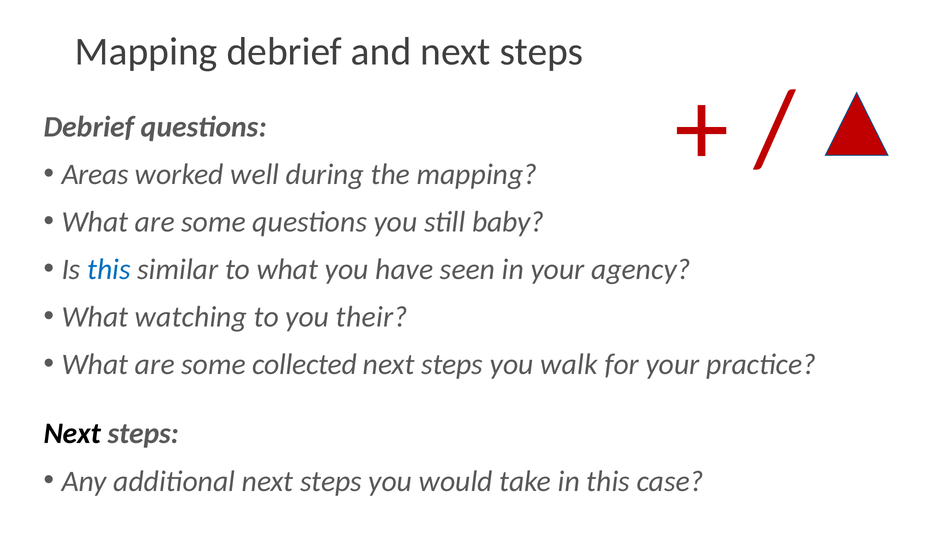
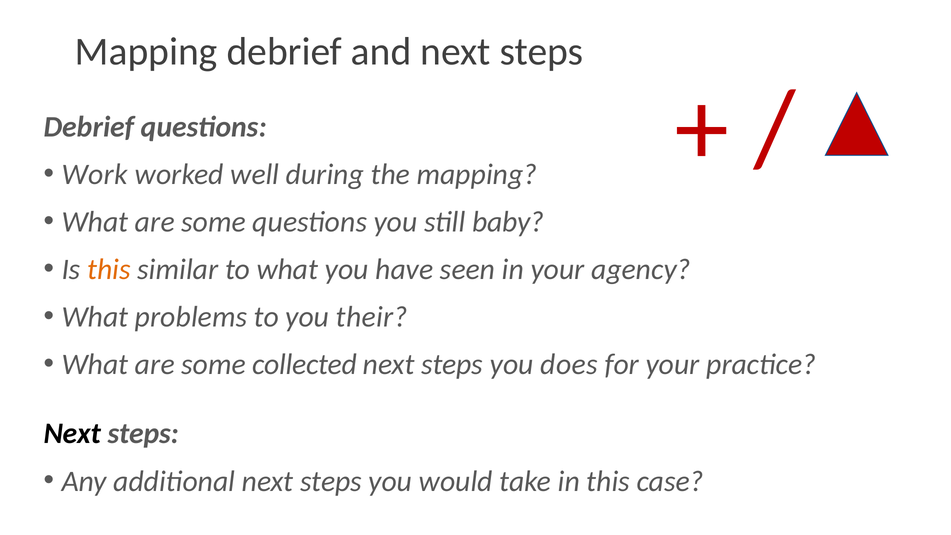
Areas: Areas -> Work
this at (109, 269) colour: blue -> orange
watching: watching -> problems
walk: walk -> does
